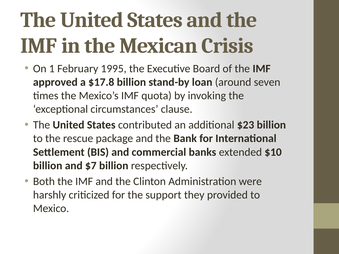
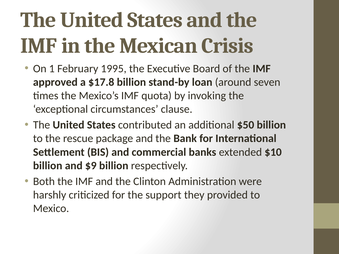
$23: $23 -> $50
$7: $7 -> $9
